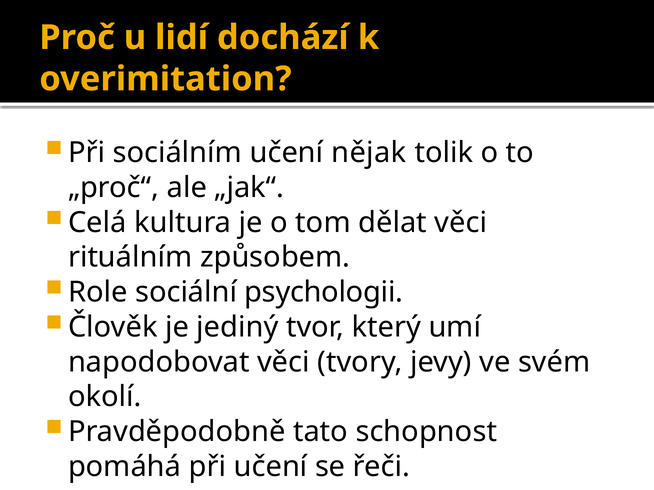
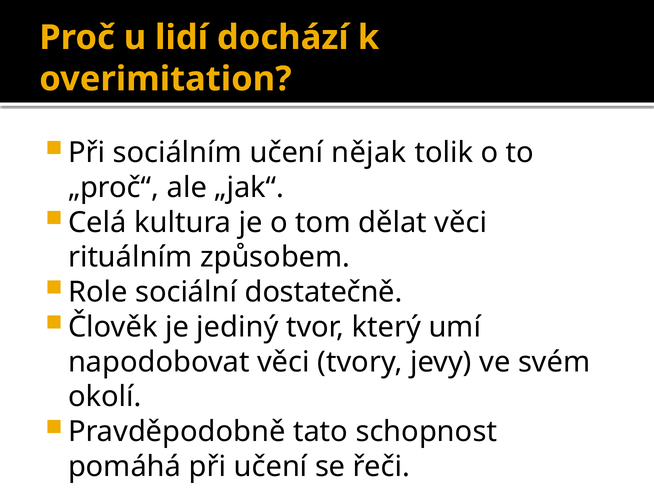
psychologii: psychologii -> dostatečně
